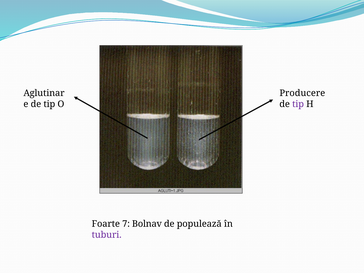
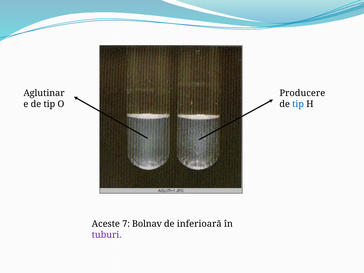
tip at (298, 104) colour: purple -> blue
Foarte: Foarte -> Aceste
populează: populează -> inferioară
